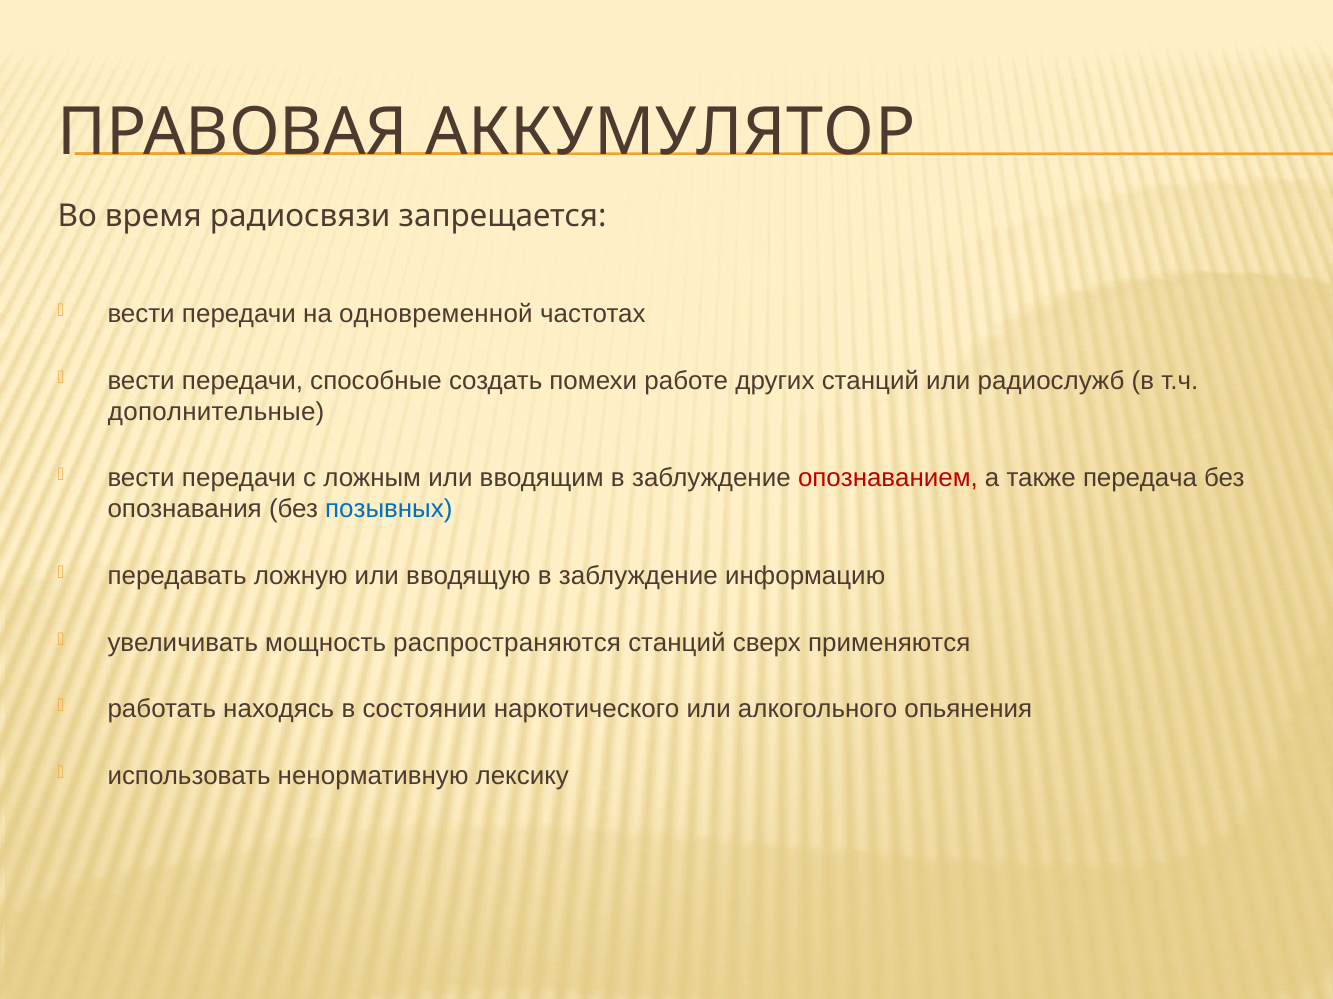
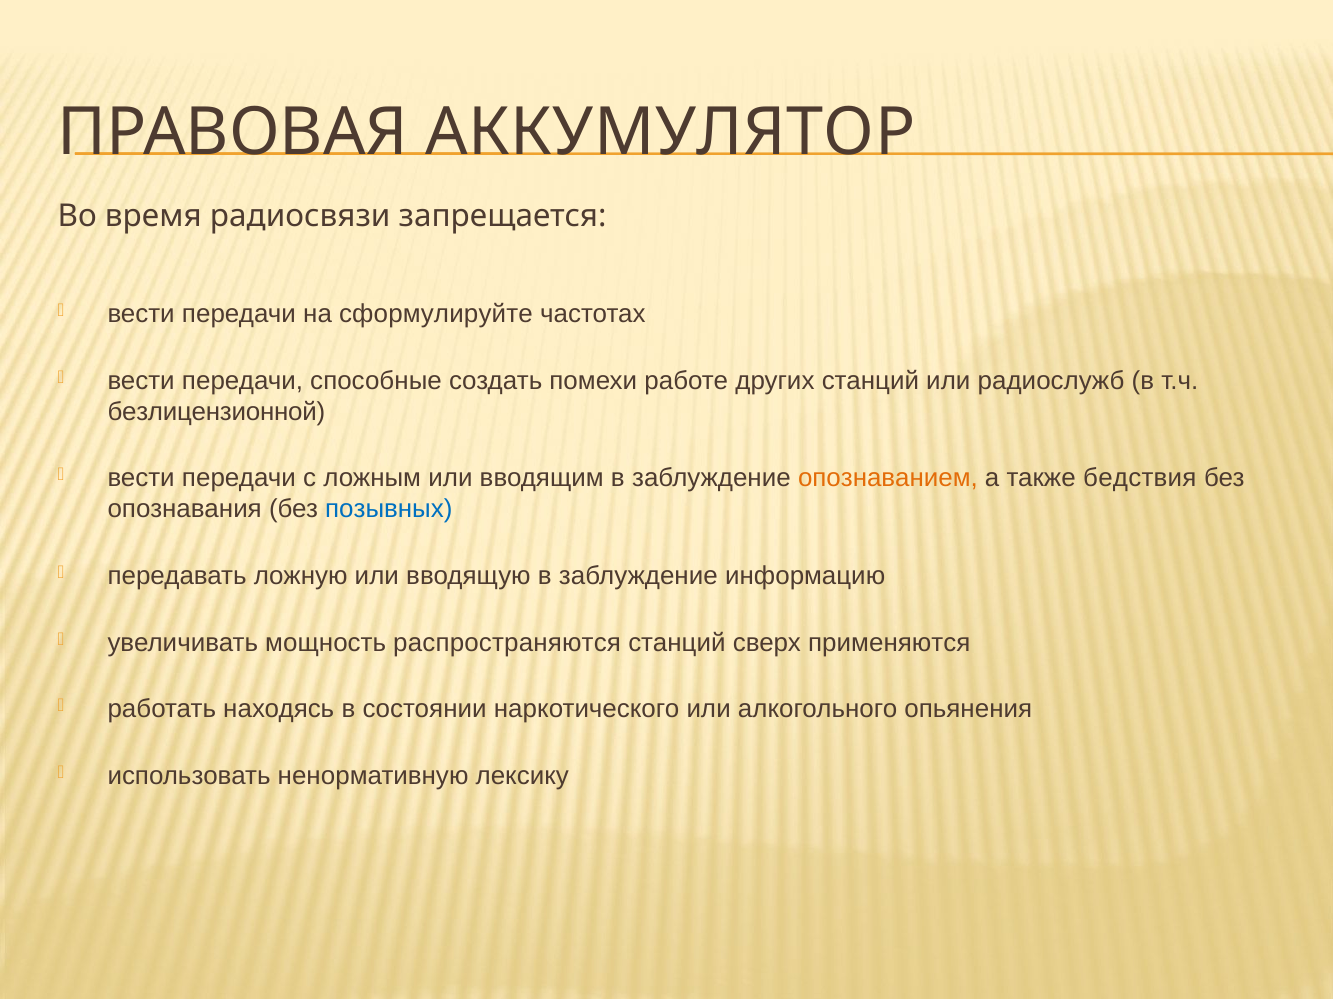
одновременной: одновременной -> сформулируйте
дополнительные: дополнительные -> безлицензионной
опознаванием colour: red -> orange
передача: передача -> бедствия
